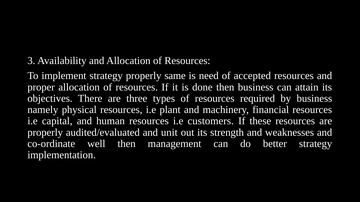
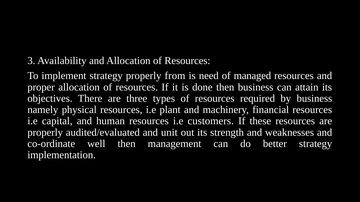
same: same -> from
accepted: accepted -> managed
